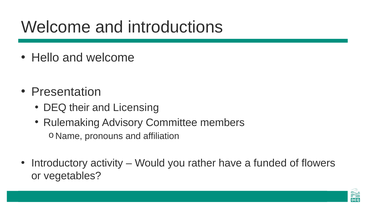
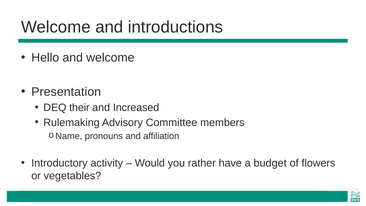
Licensing: Licensing -> Increased
funded: funded -> budget
